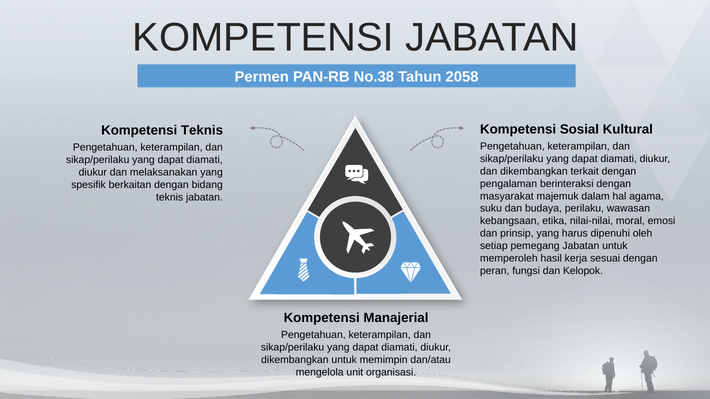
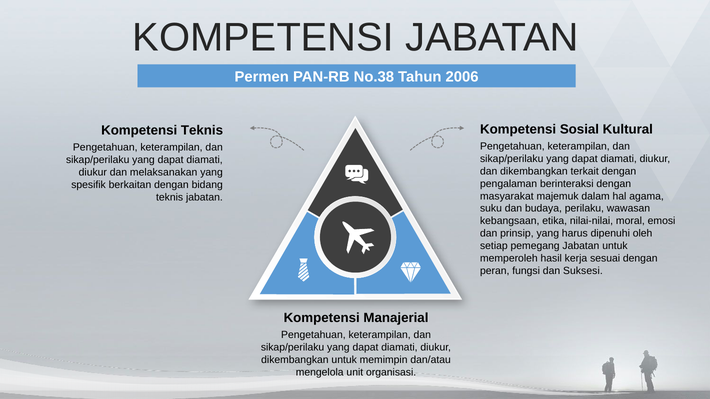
2058: 2058 -> 2006
Kelopok: Kelopok -> Suksesi
